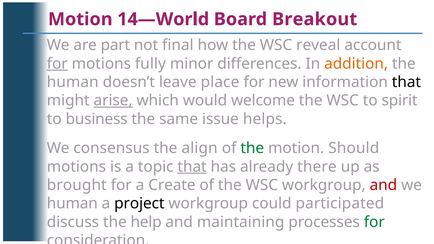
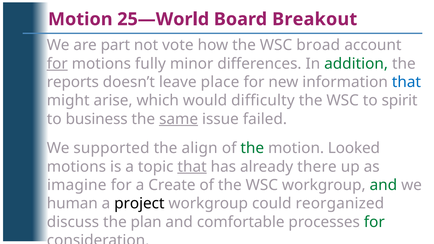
14—World: 14—World -> 25—World
final: final -> vote
reveal: reveal -> broad
addition colour: orange -> green
human at (73, 82): human -> reports
that at (406, 82) colour: black -> blue
arise underline: present -> none
welcome: welcome -> difficulty
same underline: none -> present
helps: helps -> failed
consensus: consensus -> supported
Should: Should -> Looked
brought: brought -> imagine
and at (383, 185) colour: red -> green
participated: participated -> reorganized
help: help -> plan
maintaining: maintaining -> comfortable
